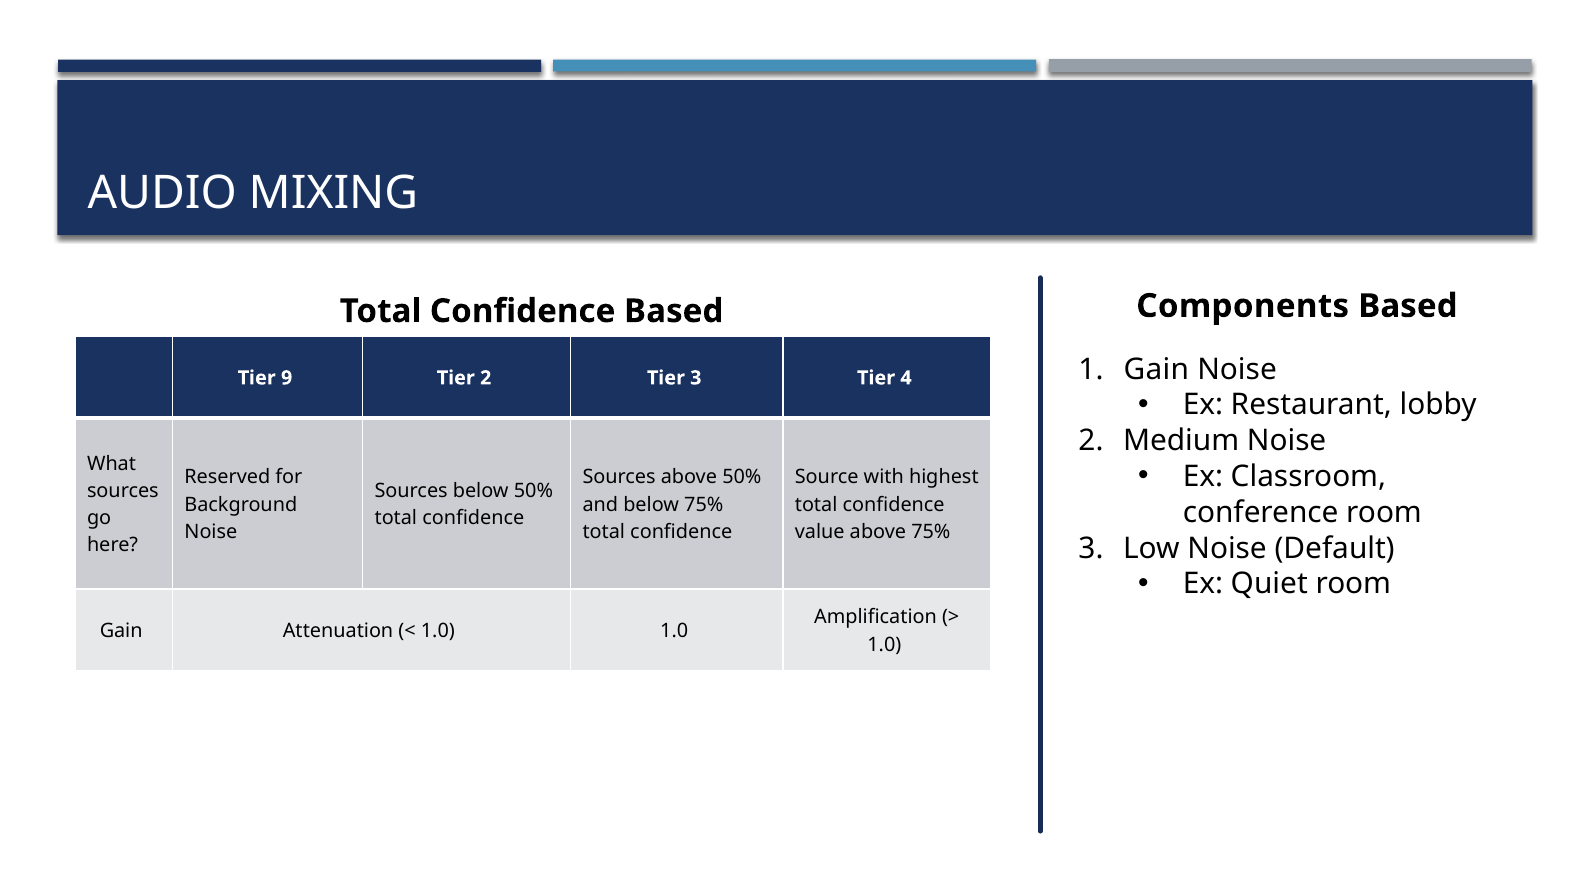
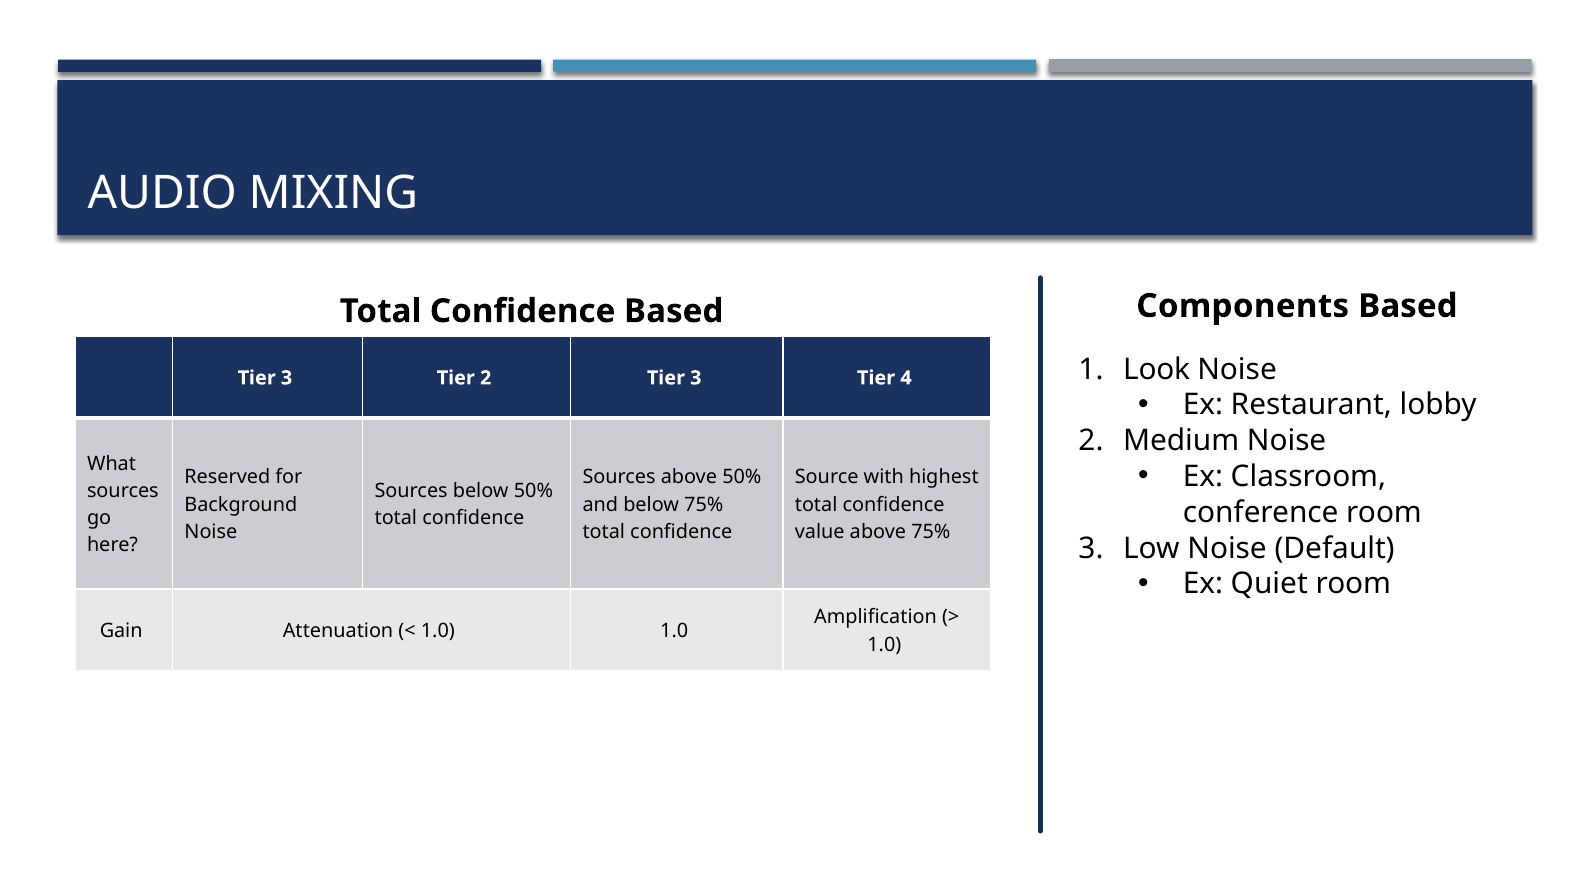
1 Gain: Gain -> Look
9 at (287, 378): 9 -> 3
